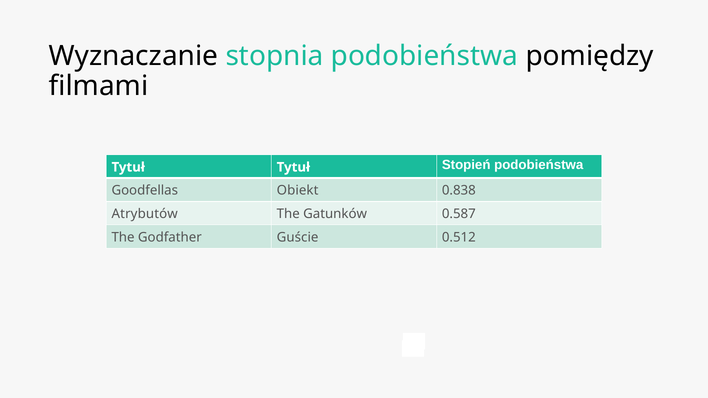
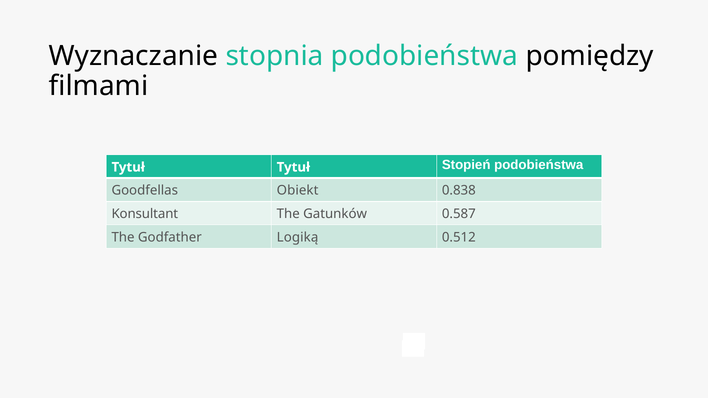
Atrybutów: Atrybutów -> Konsultant
Guście: Guście -> Logiką
